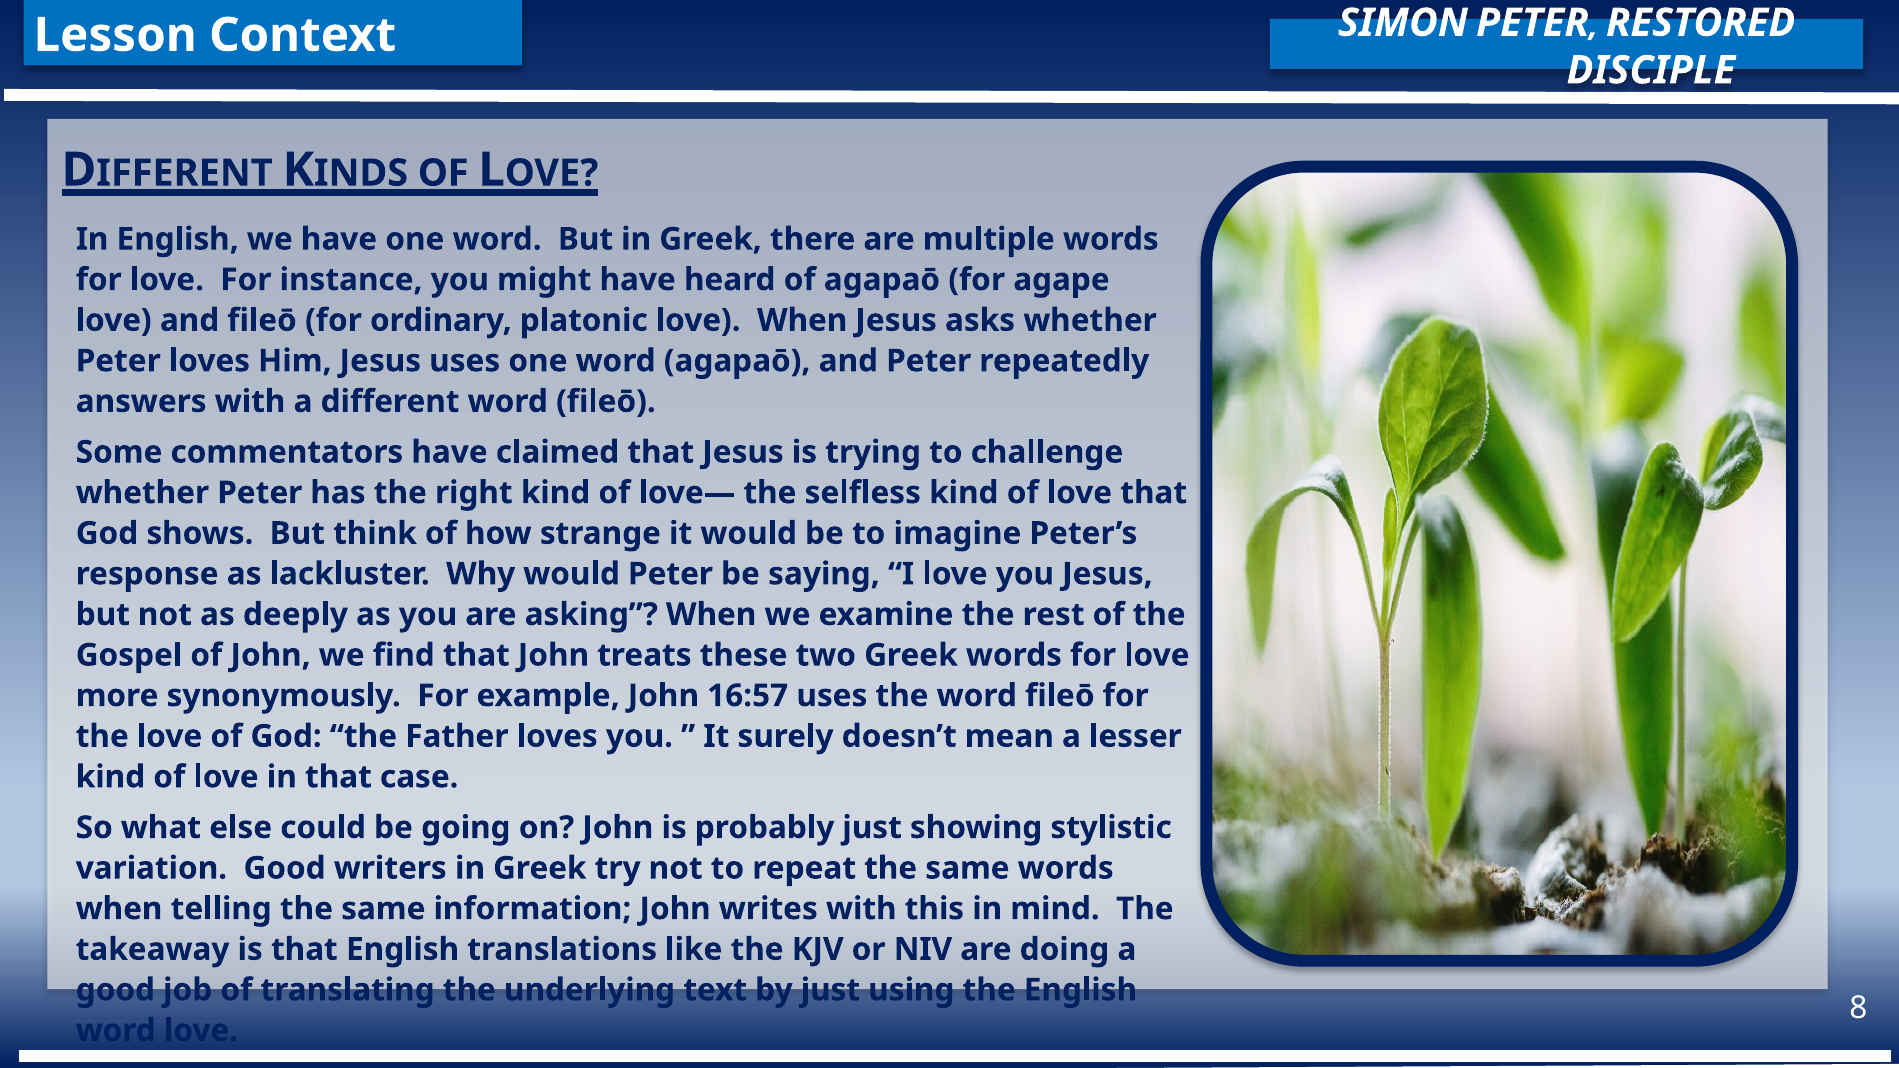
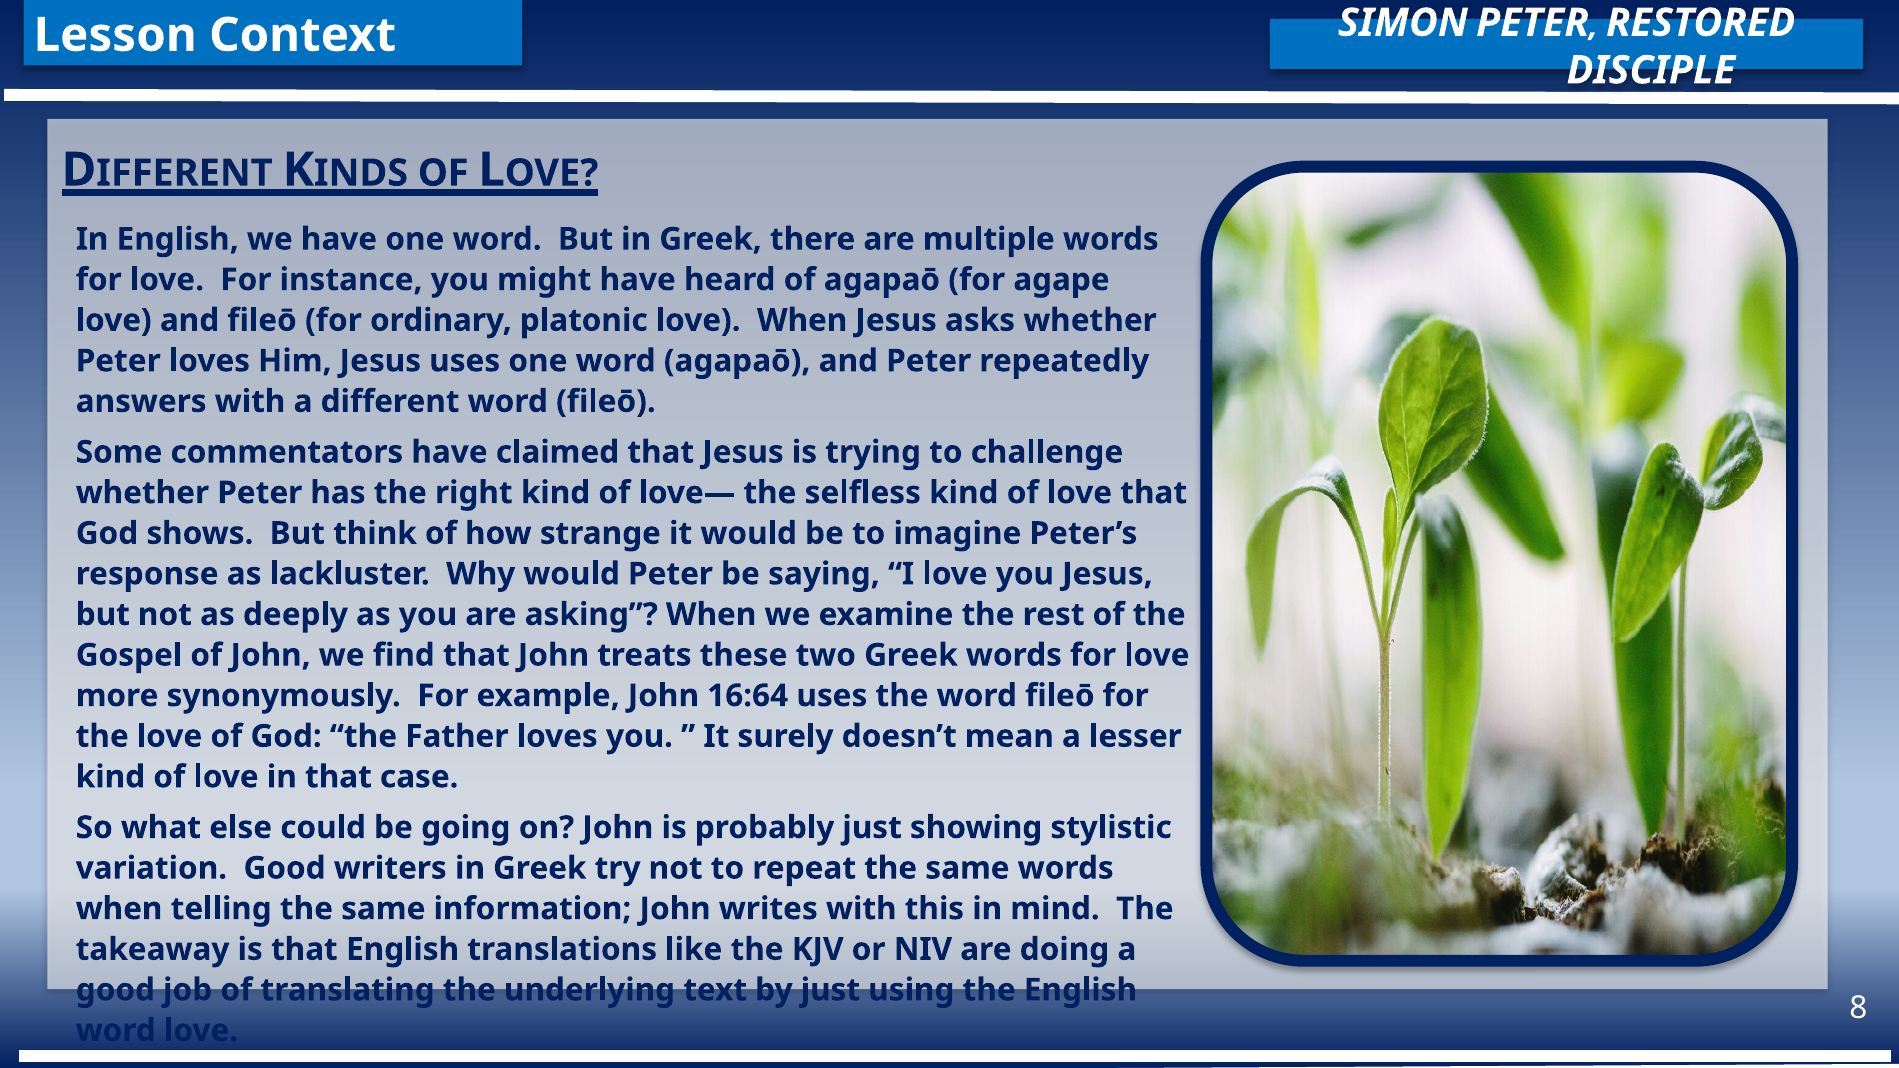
16:57: 16:57 -> 16:64
